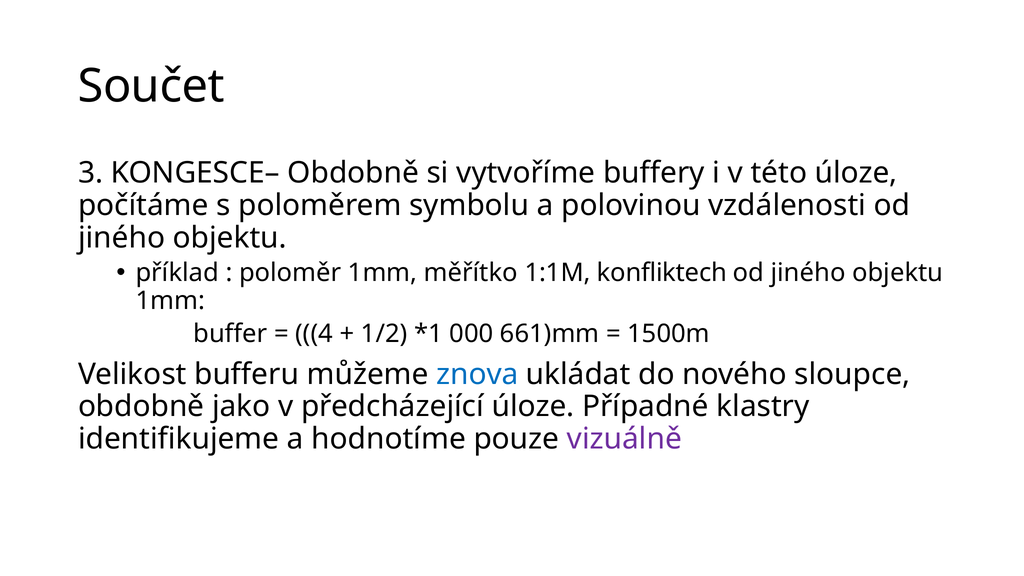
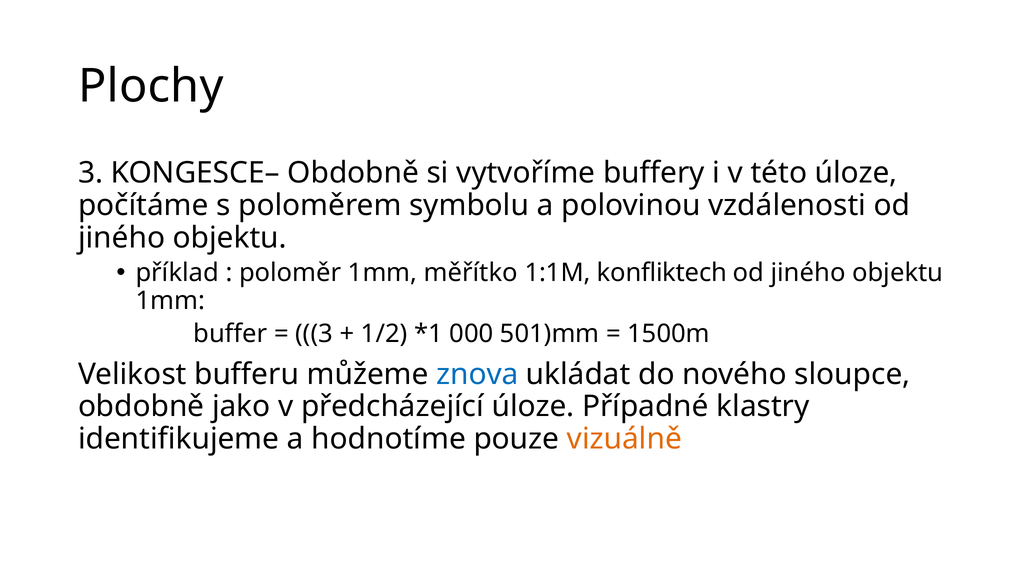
Součet: Součet -> Plochy
4 at (314, 334): 4 -> 3
661)mm: 661)mm -> 501)mm
vizuálně colour: purple -> orange
